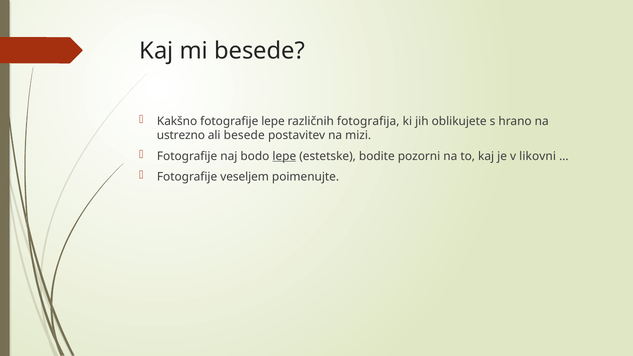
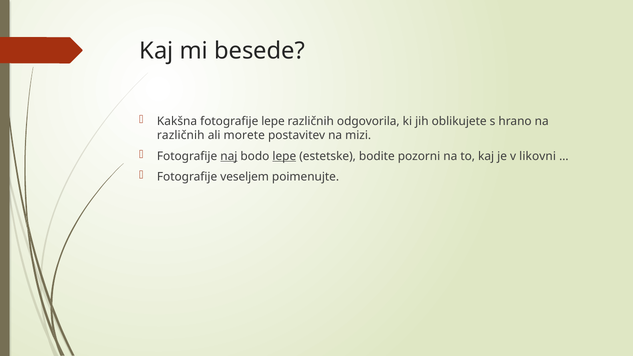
Kakšno: Kakšno -> Kakšna
fotografija: fotografija -> odgovorila
ustrezno at (181, 135): ustrezno -> različnih
ali besede: besede -> morete
naj underline: none -> present
